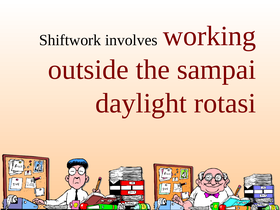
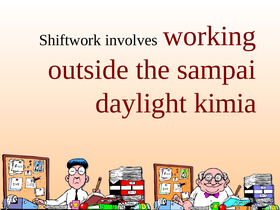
rotasi: rotasi -> kimia
